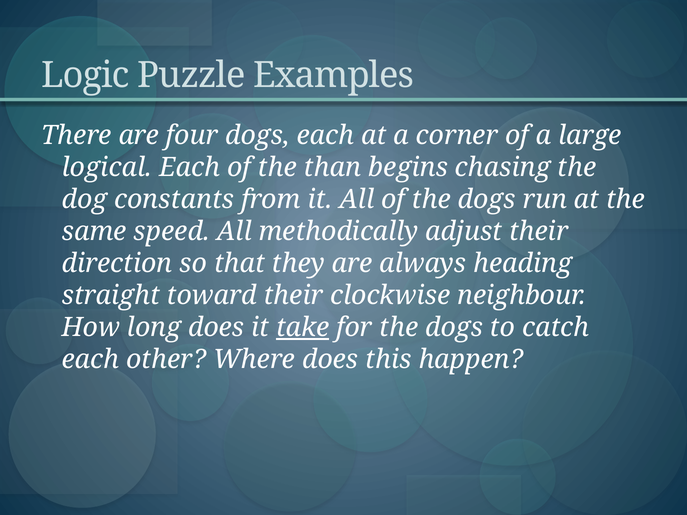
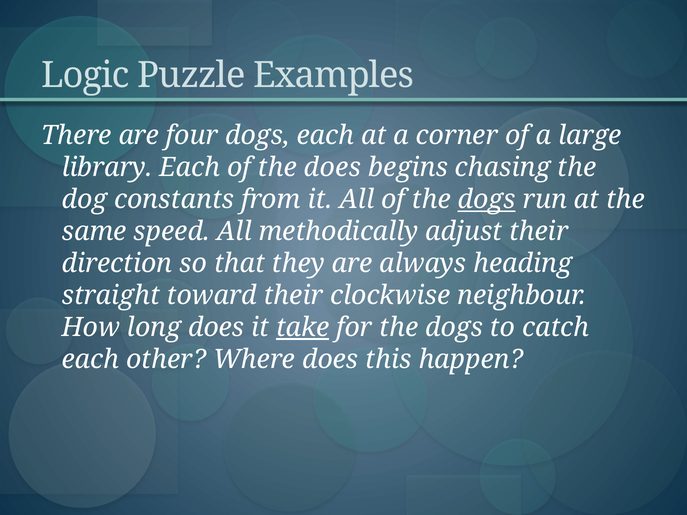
logical: logical -> library
the than: than -> does
dogs at (487, 200) underline: none -> present
